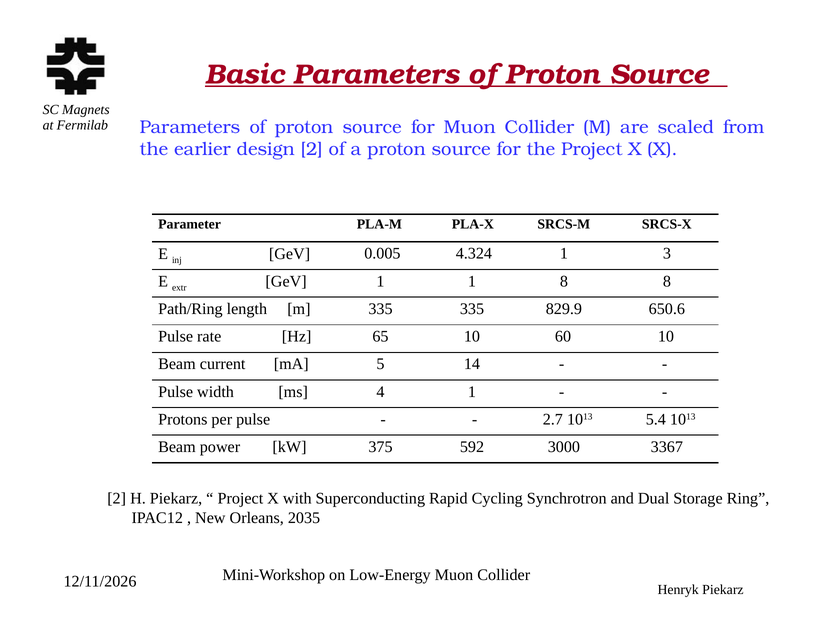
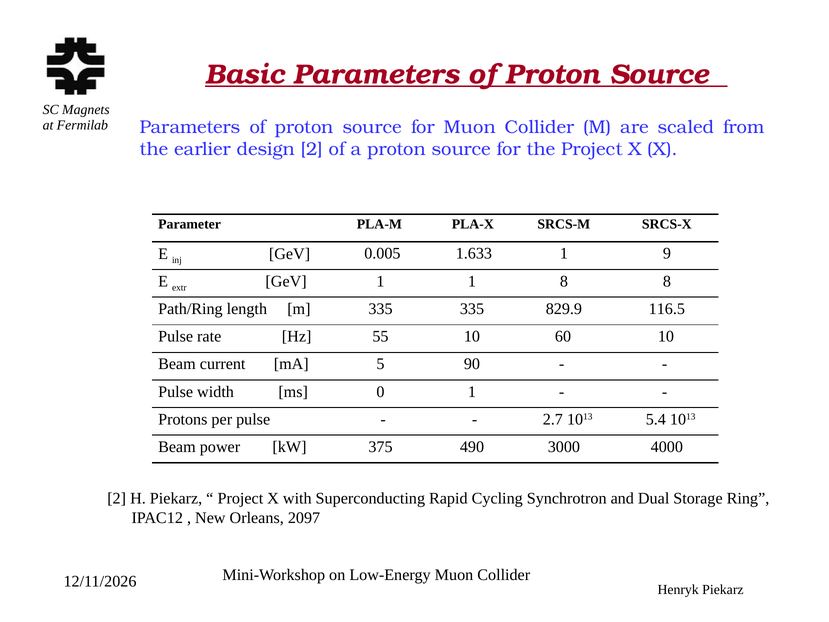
4.324: 4.324 -> 1.633
3: 3 -> 9
650.6: 650.6 -> 116.5
65: 65 -> 55
14: 14 -> 90
4: 4 -> 0
592: 592 -> 490
3367: 3367 -> 4000
2035: 2035 -> 2097
